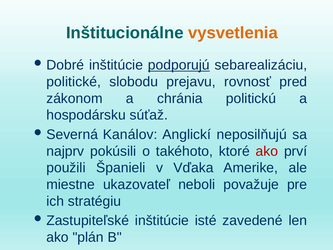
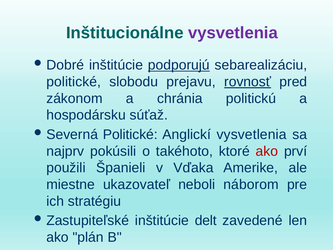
vysvetlenia at (233, 33) colour: orange -> purple
rovnosť underline: none -> present
Kanálov at (130, 134): Kanálov -> Politické
Anglickí neposilňujú: neposilňujú -> vysvetlenia
považuje: považuje -> náborom
isté: isté -> delt
